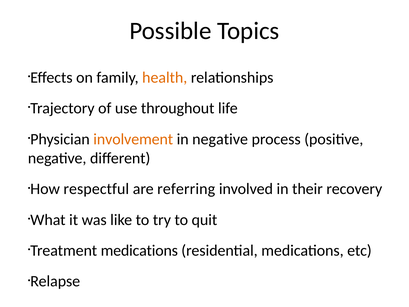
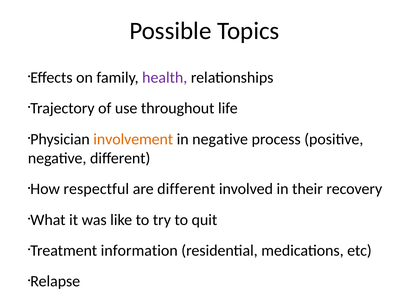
health colour: orange -> purple
are referring: referring -> different
Treatment medications: medications -> information
